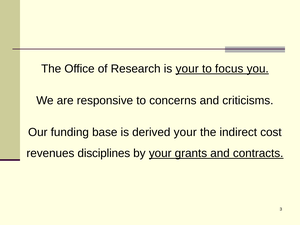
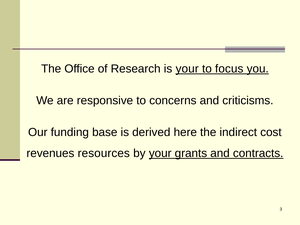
derived your: your -> here
disciplines: disciplines -> resources
